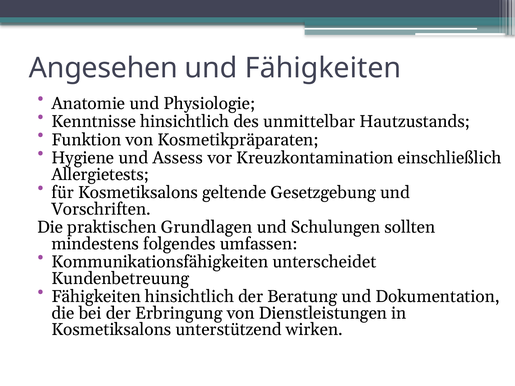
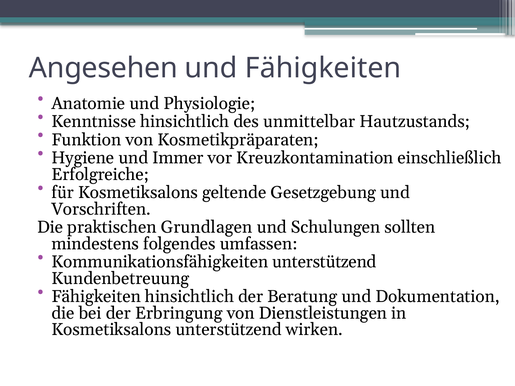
Assess: Assess -> Immer
Allergietests: Allergietests -> Erfolgreiche
Kommunikationsfähigkeiten unterscheidet: unterscheidet -> unterstützend
